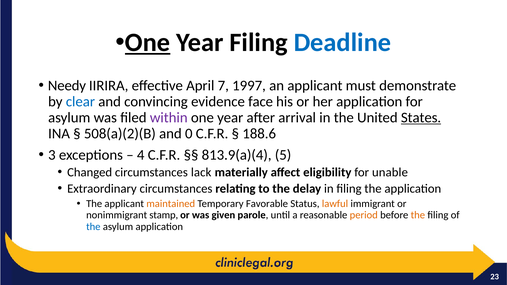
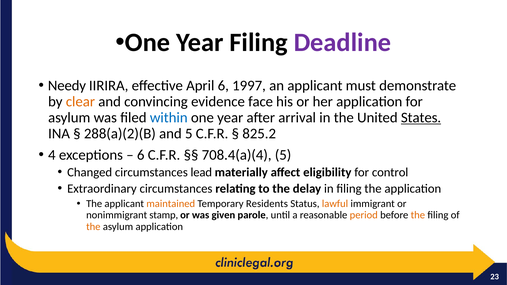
One at (148, 43) underline: present -> none
Deadline colour: blue -> purple
April 7: 7 -> 6
clear colour: blue -> orange
within colour: purple -> blue
508(a)(2)(B: 508(a)(2)(B -> 288(a)(2)(B
and 0: 0 -> 5
188.6: 188.6 -> 825.2
3: 3 -> 4
4 at (141, 155): 4 -> 6
813.9(a)(4: 813.9(a)(4 -> 708.4(a)(4
lack: lack -> lead
unable: unable -> control
Favorable: Favorable -> Residents
the at (93, 227) colour: blue -> orange
